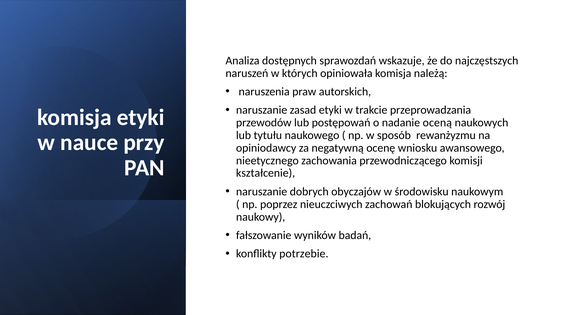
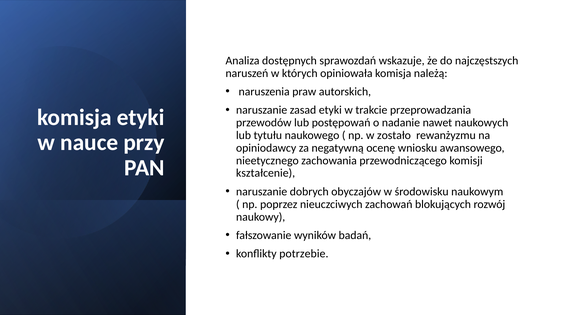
oceną: oceną -> nawet
sposób: sposób -> zostało
